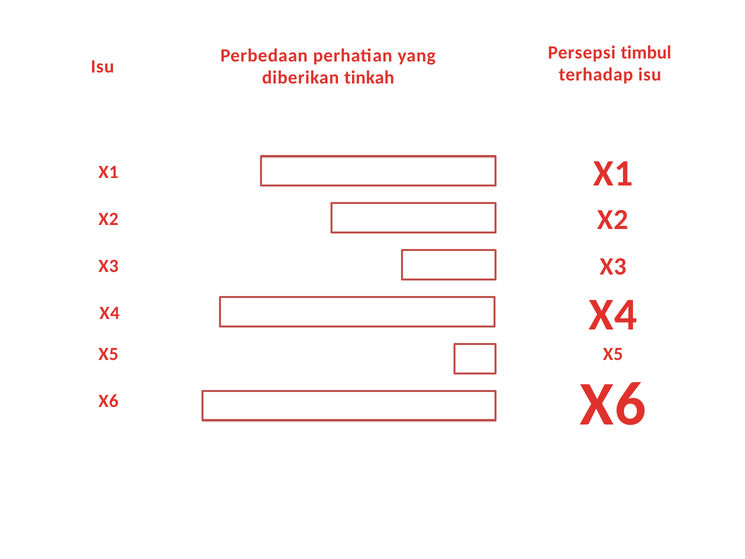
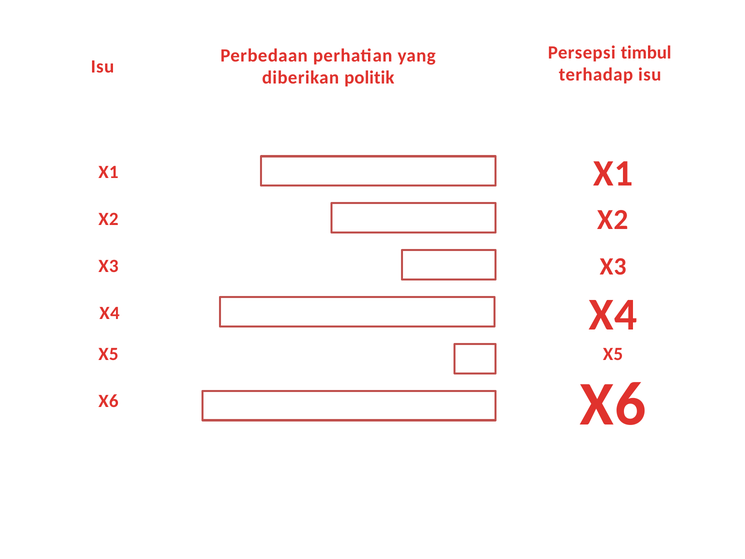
tinkah: tinkah -> politik
